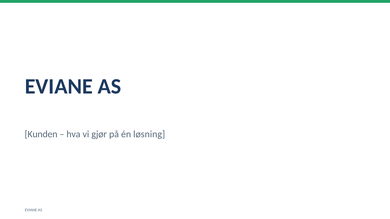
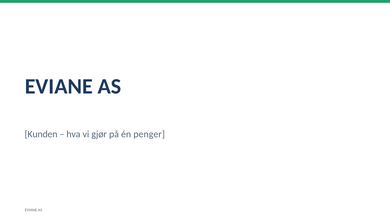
løsning: løsning -> penger
